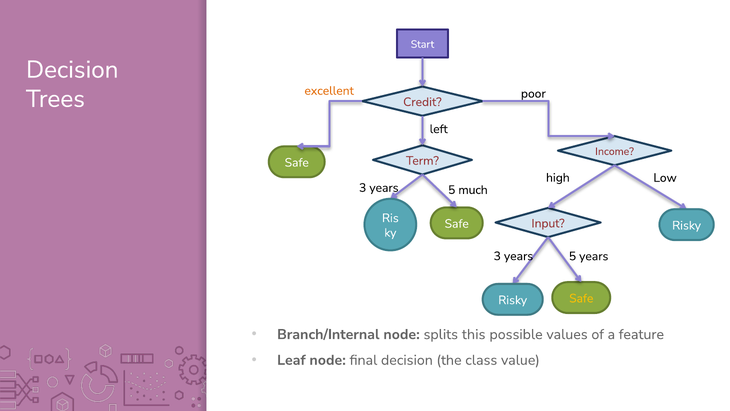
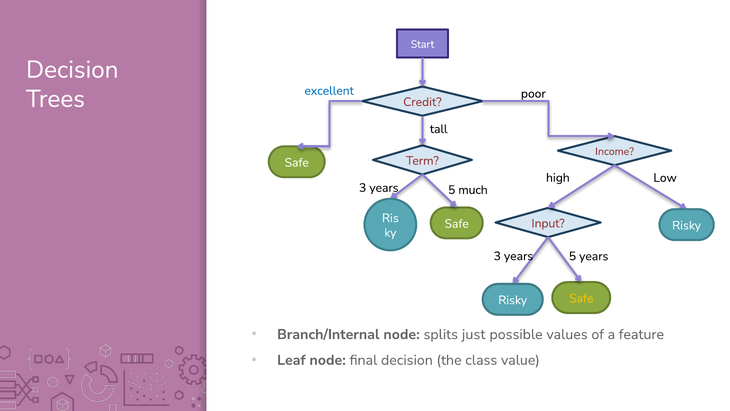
excellent colour: orange -> blue
left: left -> tall
this: this -> just
